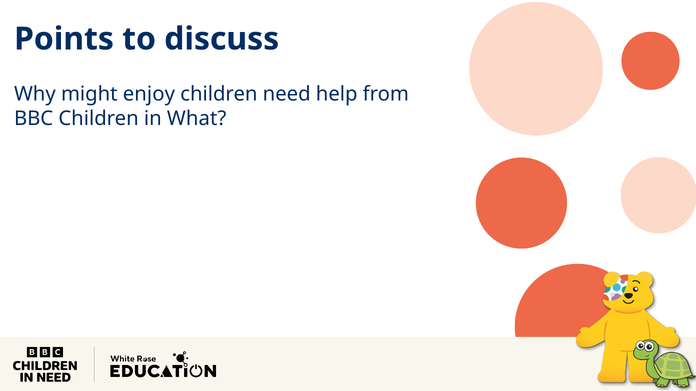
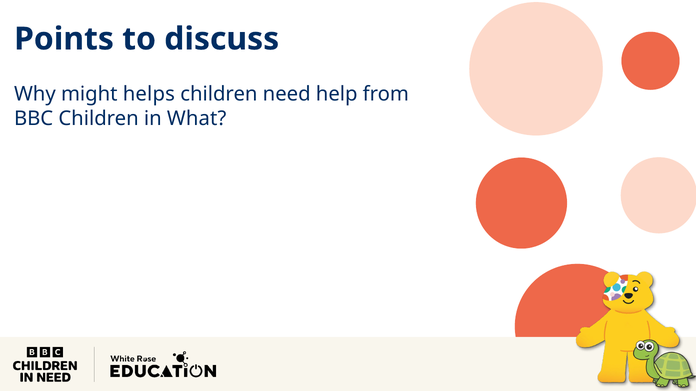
enjoy: enjoy -> helps
